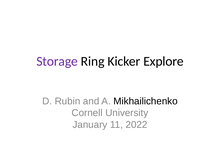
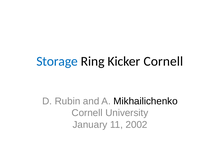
Storage colour: purple -> blue
Kicker Explore: Explore -> Cornell
2022: 2022 -> 2002
